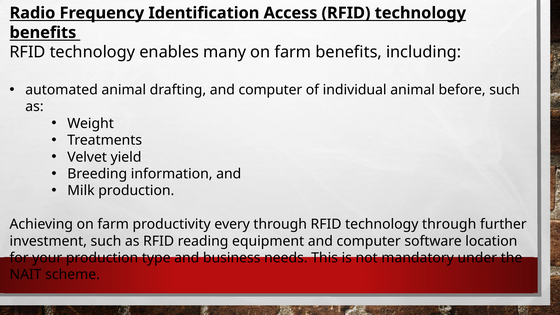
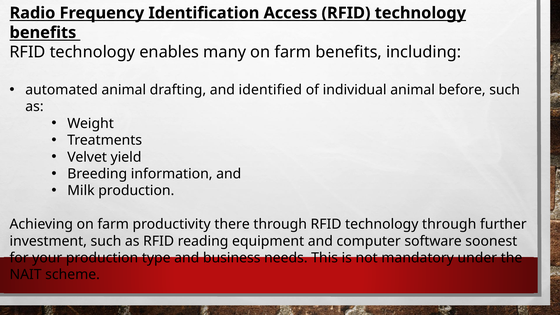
drafting and computer: computer -> identified
every: every -> there
location: location -> soonest
